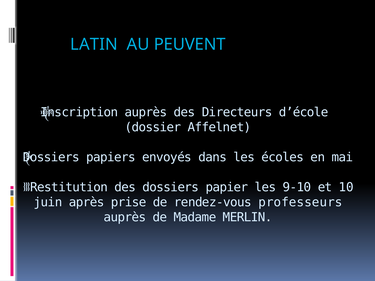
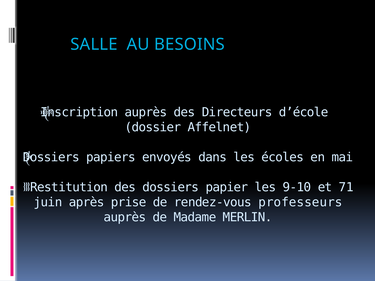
LATIN: LATIN -> SALLE
PEUVENT: PEUVENT -> BESOINS
10: 10 -> 71
